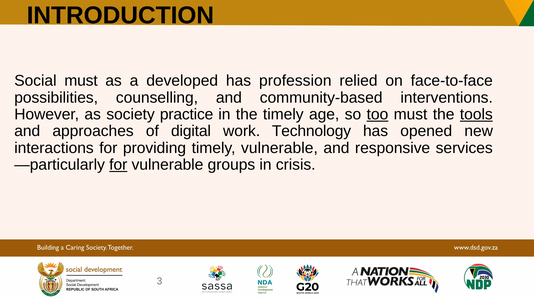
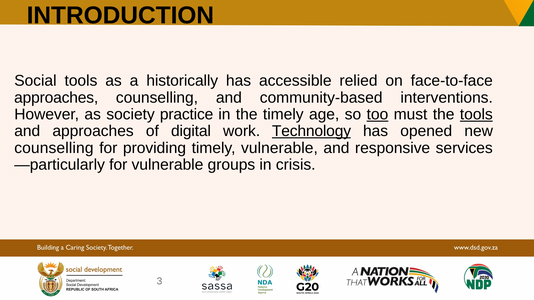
Social must: must -> tools
developed: developed -> historically
profession: profession -> accessible
possibilities at (56, 98): possibilities -> approaches
Technology underline: none -> present
interactions at (54, 148): interactions -> counselling
for at (118, 165) underline: present -> none
